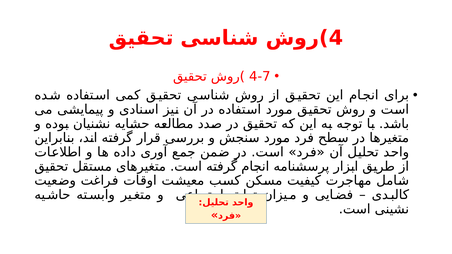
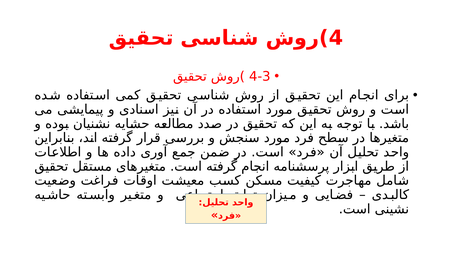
4-7: 4-7 -> 4-3
